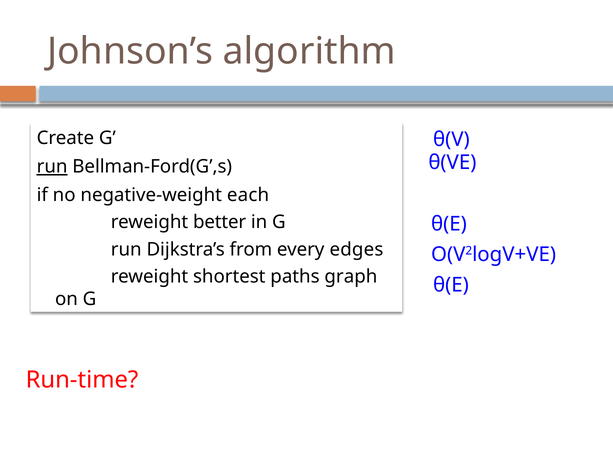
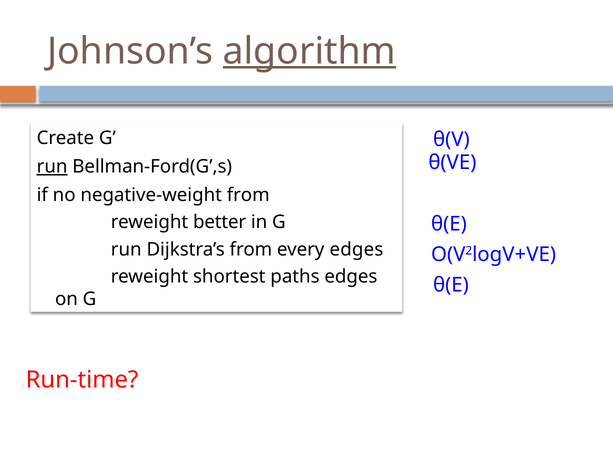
algorithm underline: none -> present
negative-weight each: each -> from
paths graph: graph -> edges
